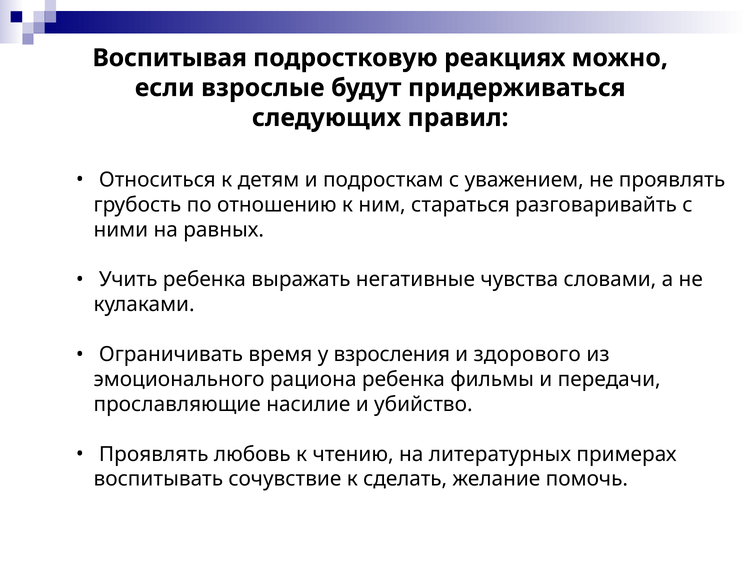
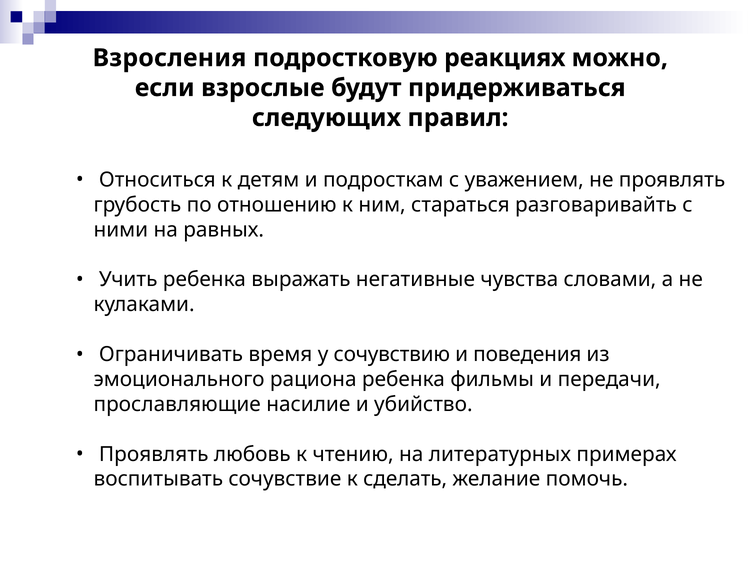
Воспитывая: Воспитывая -> Взросления
взросления: взросления -> сочувствию
здорового: здорового -> поведения
